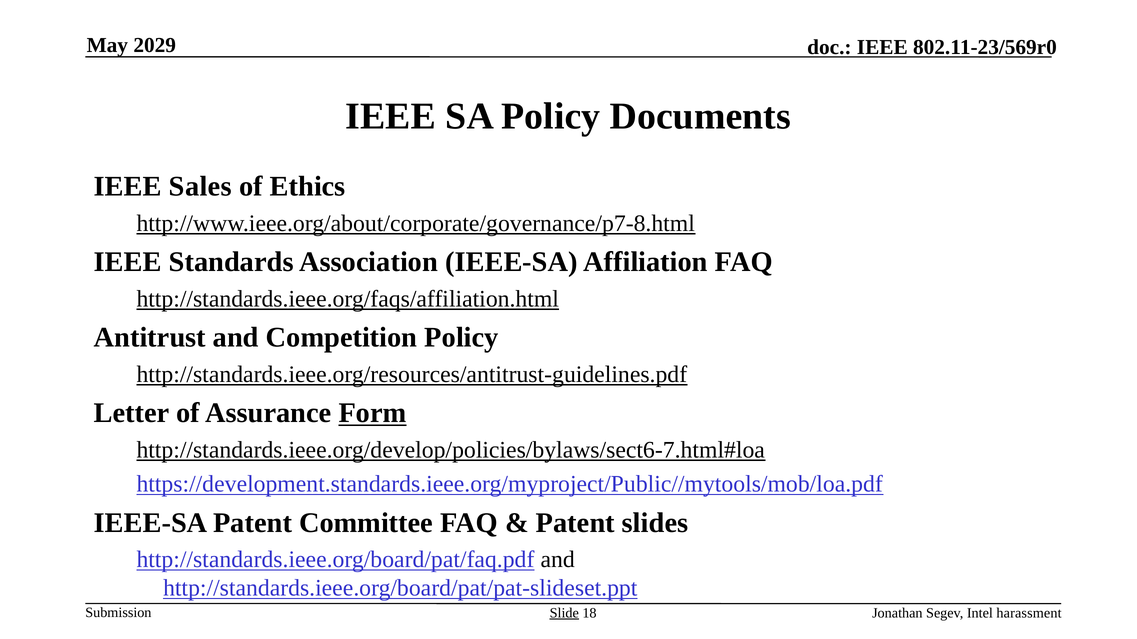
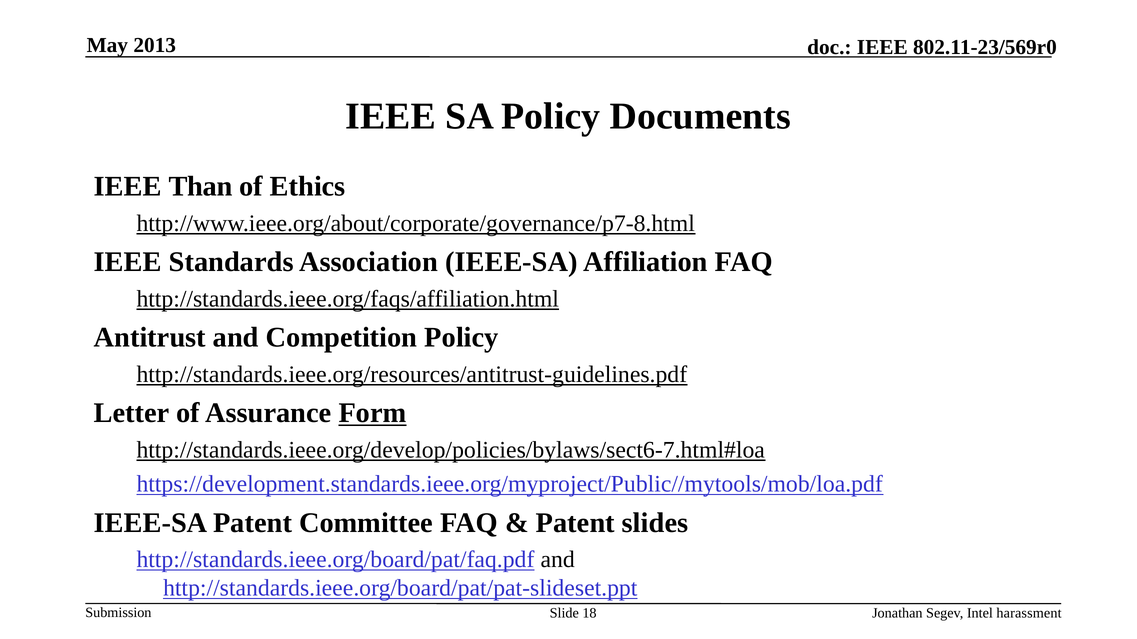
2029: 2029 -> 2013
Sales: Sales -> Than
Slide underline: present -> none
